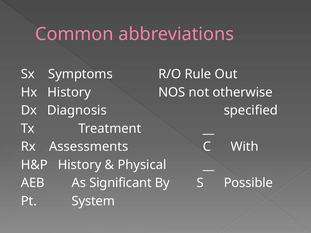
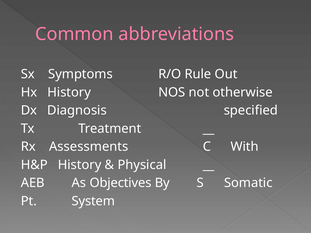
Significant: Significant -> Objectives
Possible: Possible -> Somatic
